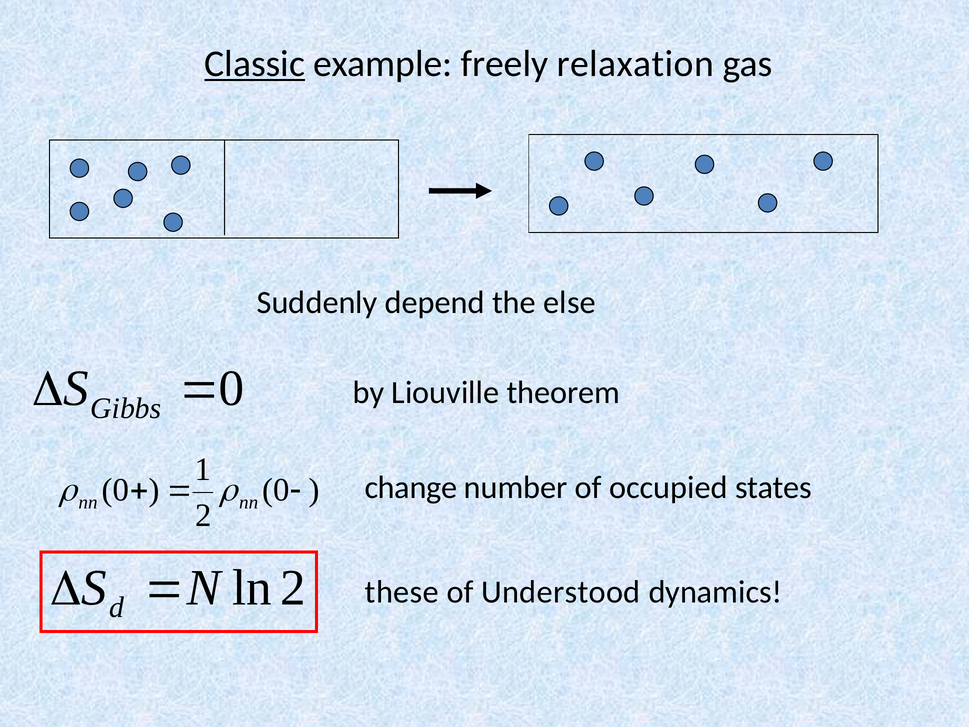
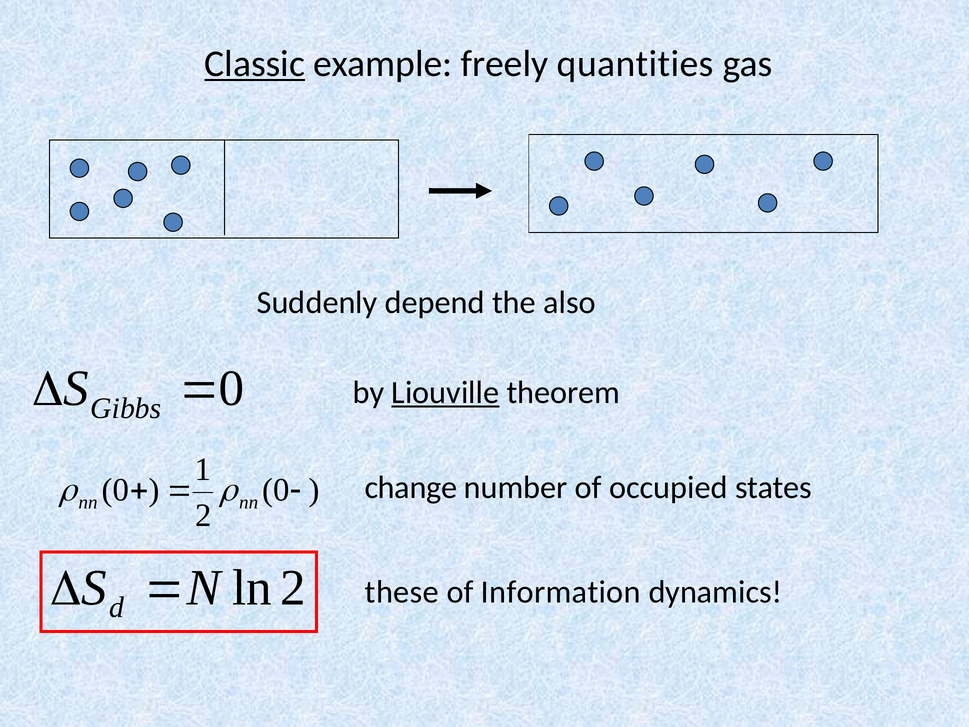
relaxation: relaxation -> quantities
else: else -> also
Liouville underline: none -> present
Understood: Understood -> Information
